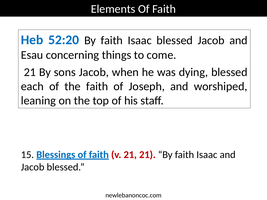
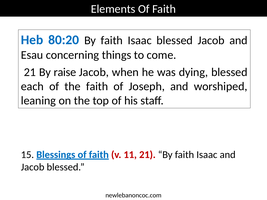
52:20: 52:20 -> 80:20
sons: sons -> raise
v 21: 21 -> 11
